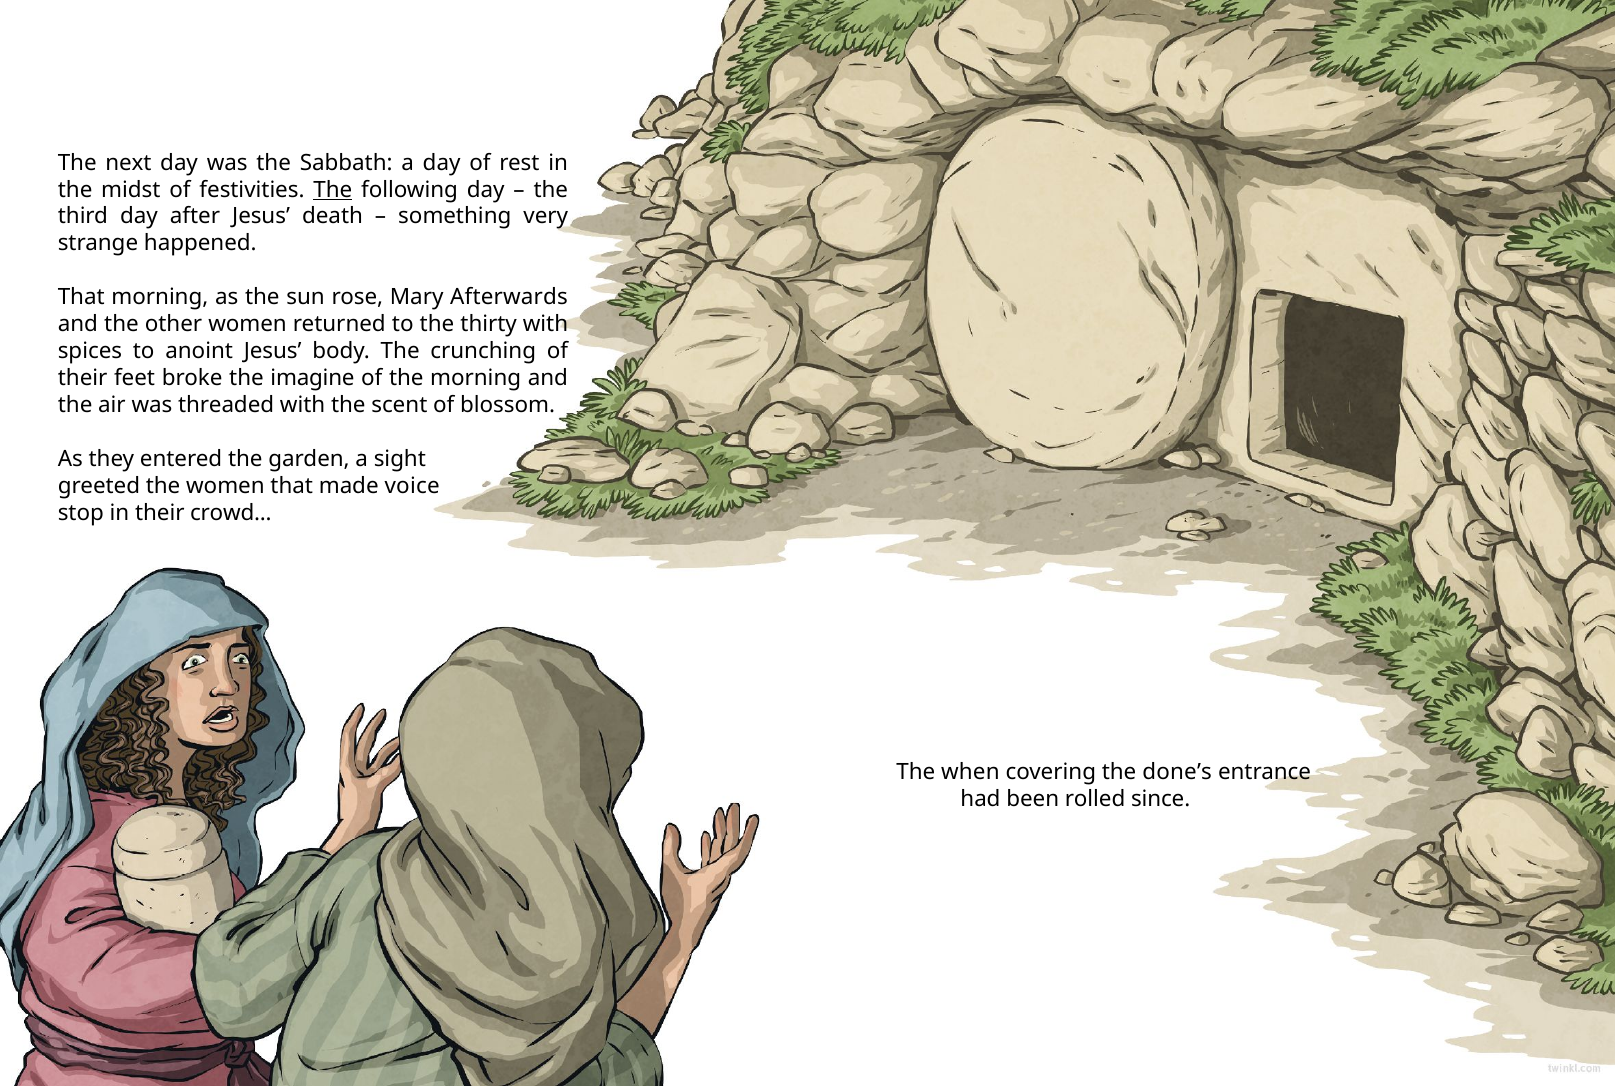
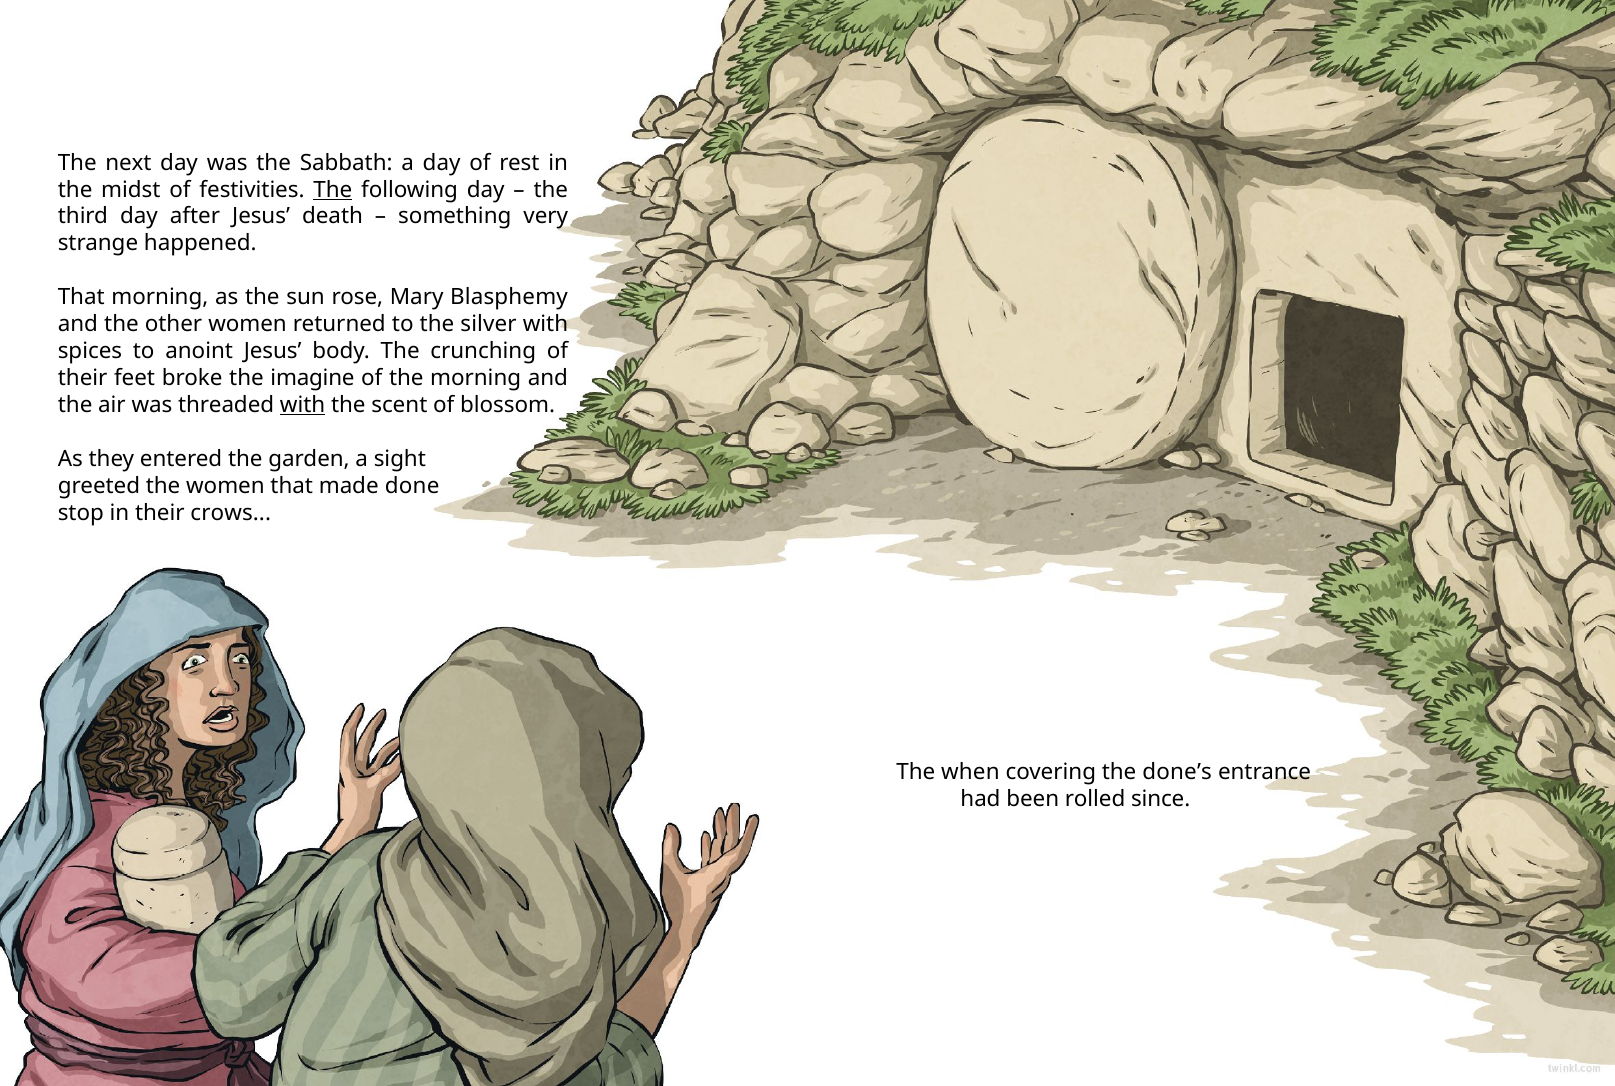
Afterwards: Afterwards -> Blasphemy
thirty: thirty -> silver
with at (303, 405) underline: none -> present
voice: voice -> done
crowd: crowd -> crows
